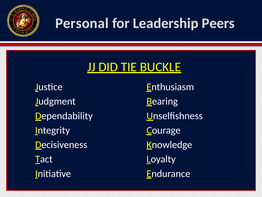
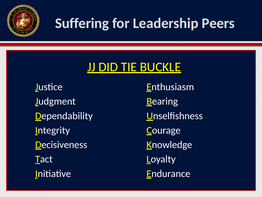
Personal: Personal -> Suffering
